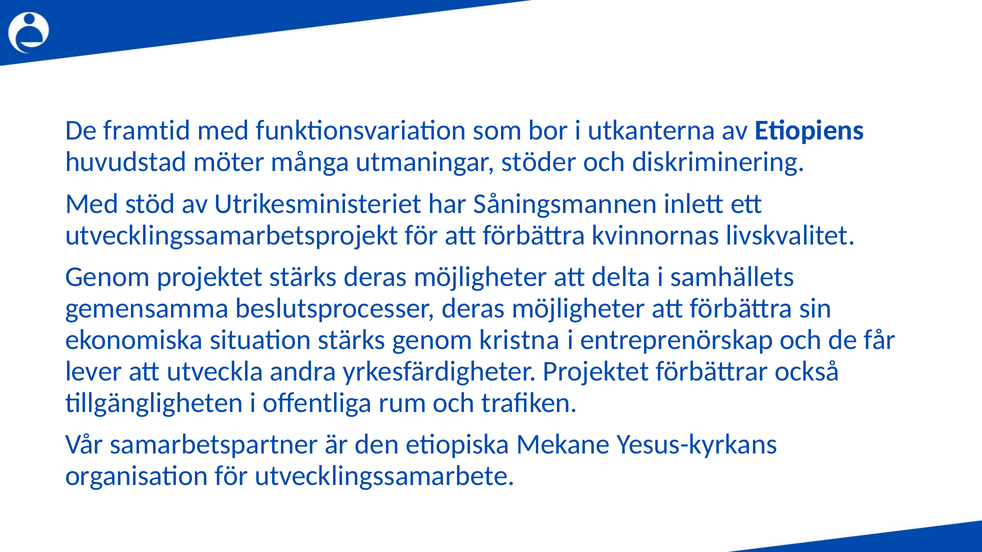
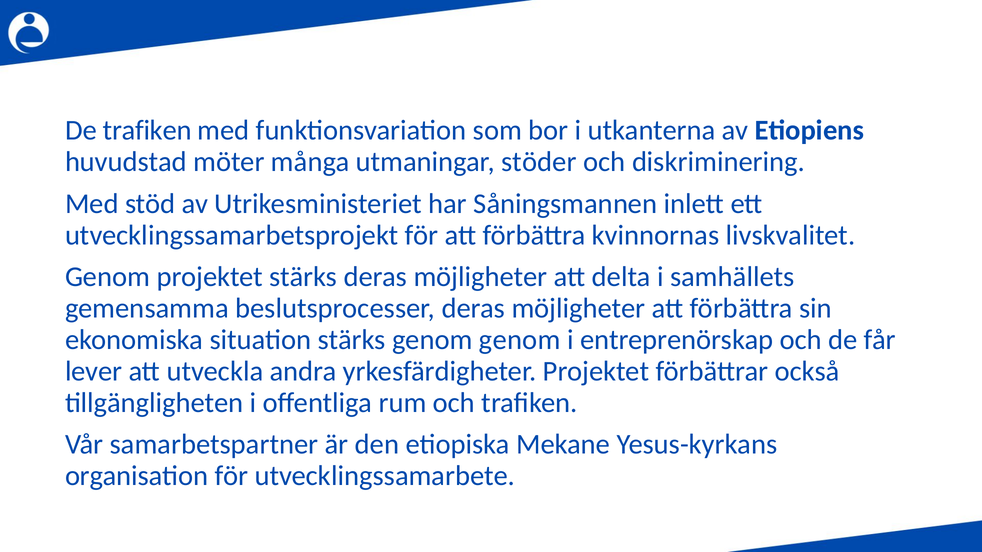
De framtid: framtid -> trafiken
genom kristna: kristna -> genom
